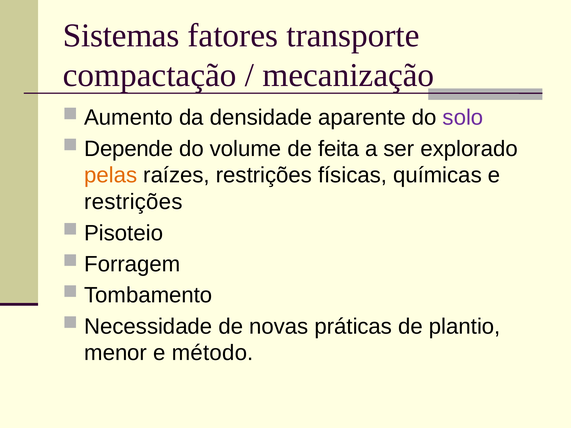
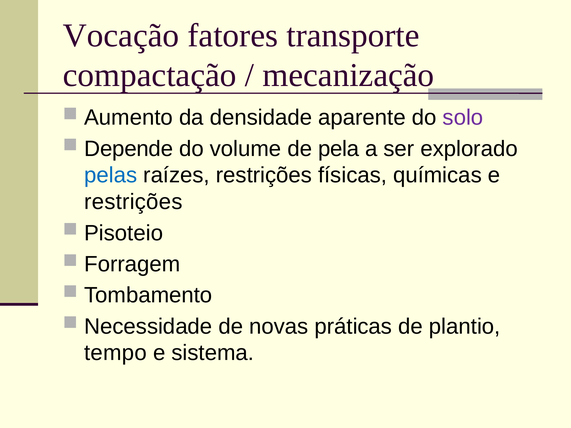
Sistemas: Sistemas -> Vocação
feita: feita -> pela
pelas colour: orange -> blue
menor: menor -> tempo
método: método -> sistema
